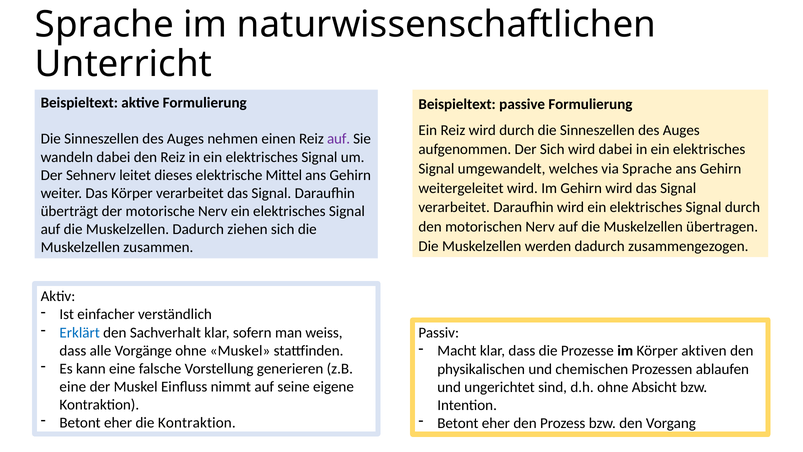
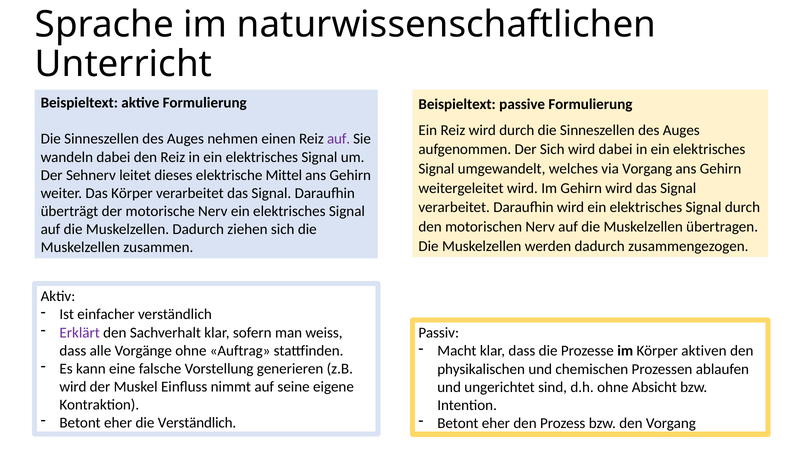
via Sprache: Sprache -> Vorgang
Erklärt colour: blue -> purple
ohne Muskel: Muskel -> Auftrag
eine at (73, 387): eine -> wird
die Kontraktion: Kontraktion -> Verständlich
